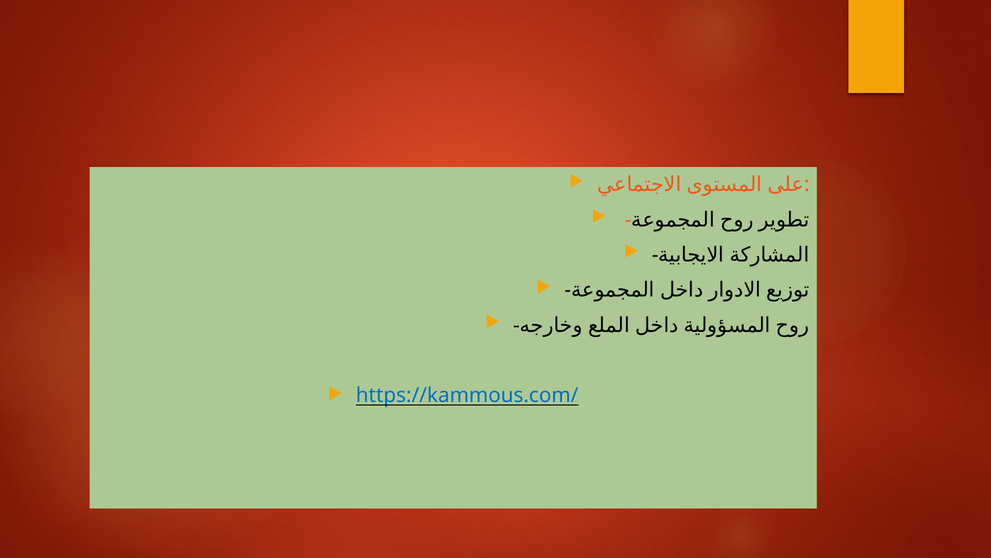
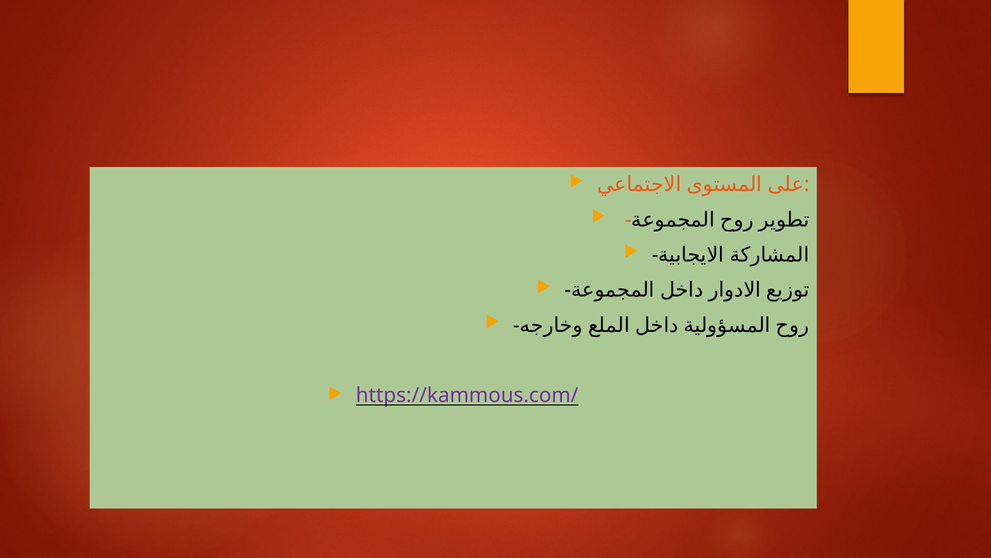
https://kammous.com/ colour: blue -> purple
